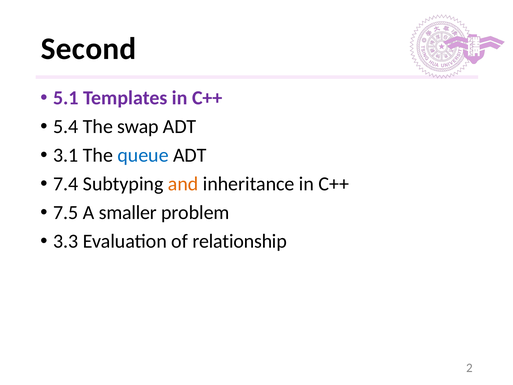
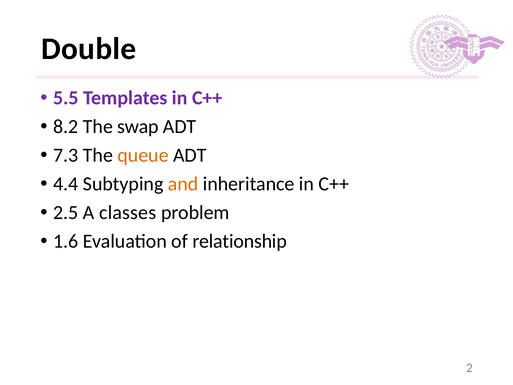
Second: Second -> Double
5.1: 5.1 -> 5.5
5.4: 5.4 -> 8.2
3.1: 3.1 -> 7.3
queue colour: blue -> orange
7.4: 7.4 -> 4.4
7.5: 7.5 -> 2.5
smaller: smaller -> classes
3.3: 3.3 -> 1.6
